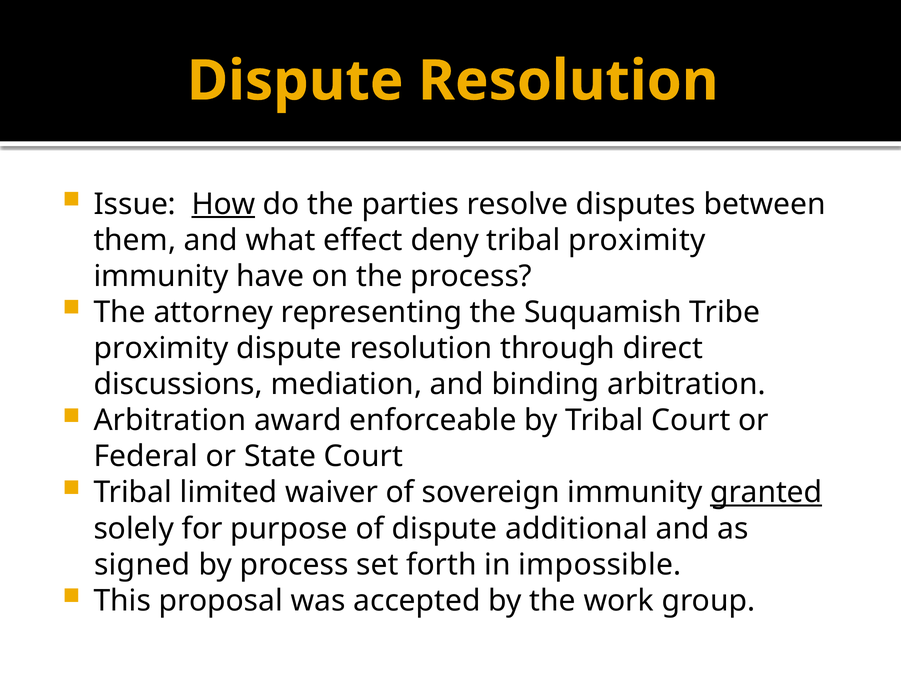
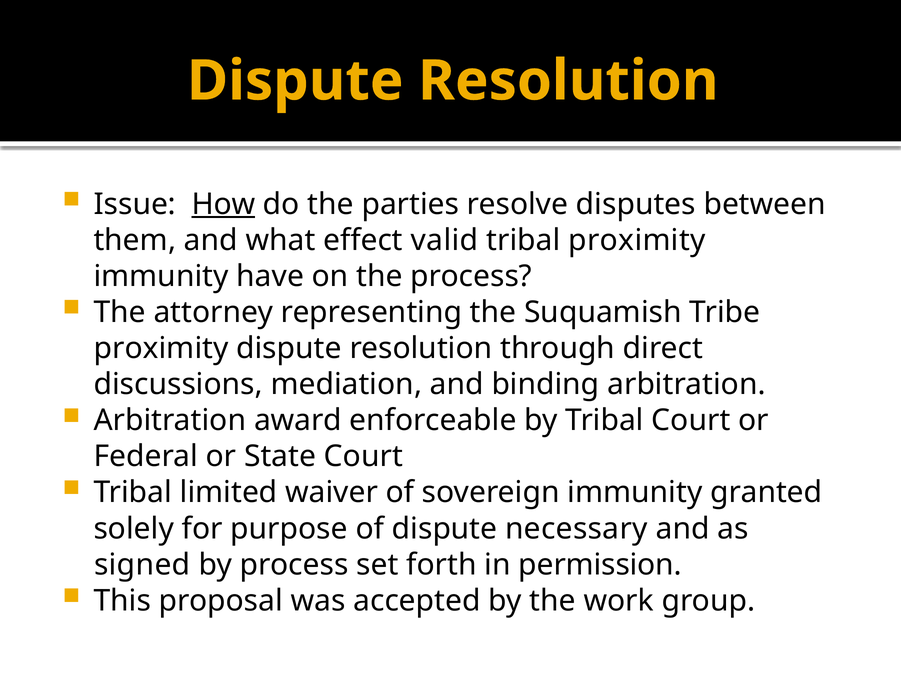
deny: deny -> valid
granted underline: present -> none
additional: additional -> necessary
impossible: impossible -> permission
